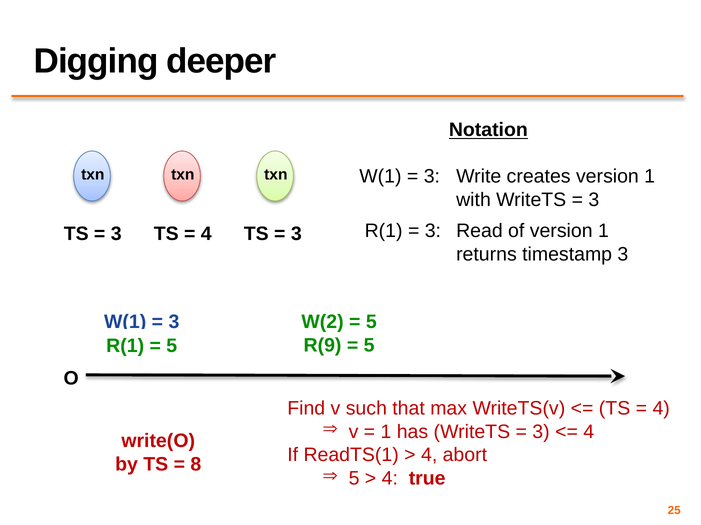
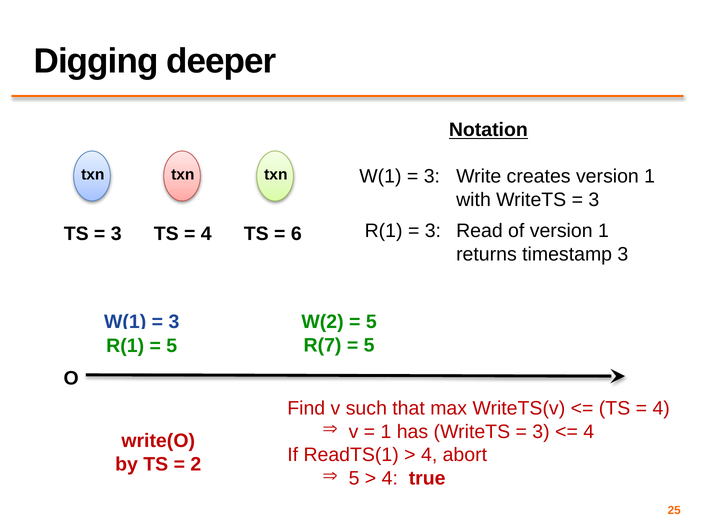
3 at (296, 234): 3 -> 6
R(9: R(9 -> R(7
8: 8 -> 2
